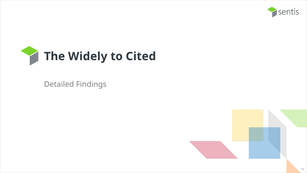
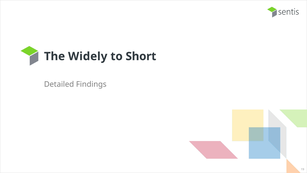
Cited: Cited -> Short
